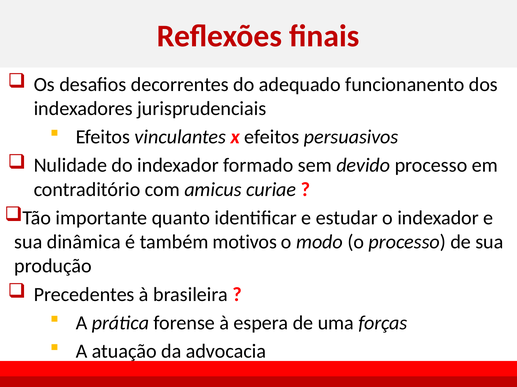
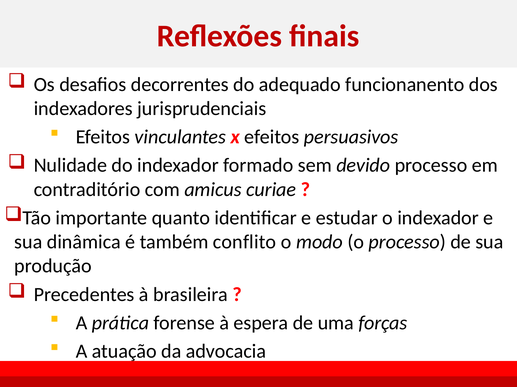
motivos: motivos -> conflito
